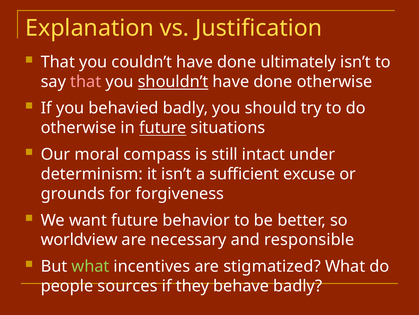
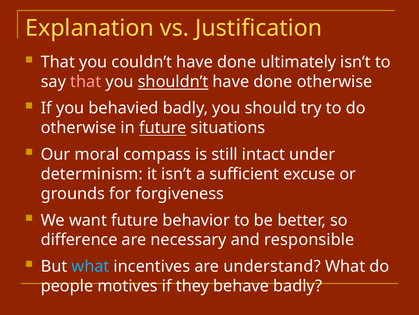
worldview: worldview -> difference
what at (91, 266) colour: light green -> light blue
stigmatized: stigmatized -> understand
sources: sources -> motives
